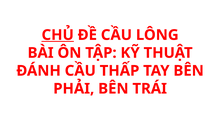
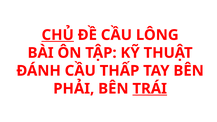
TRÁI underline: none -> present
